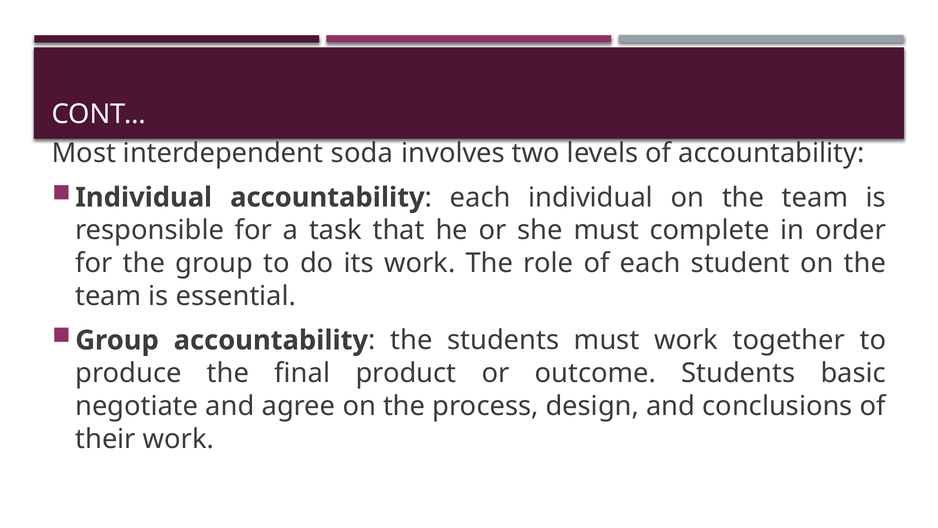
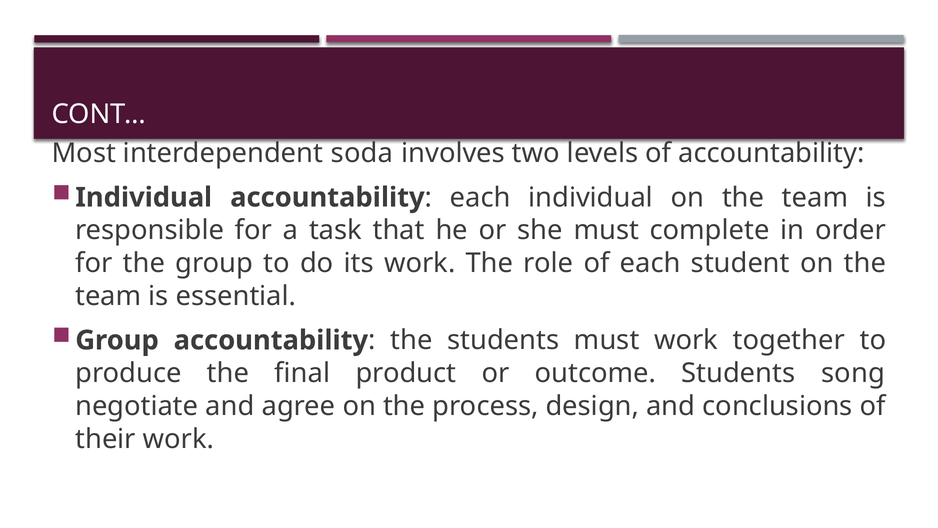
basic: basic -> song
